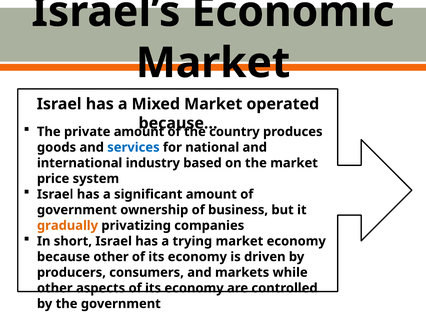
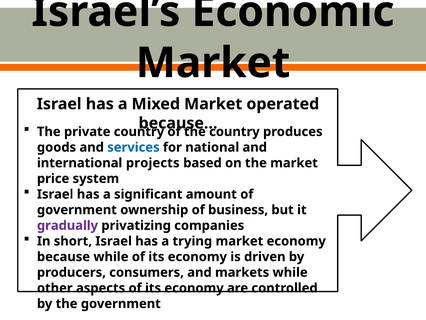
private amount: amount -> country
industry: industry -> projects
gradually colour: orange -> purple
because other: other -> while
